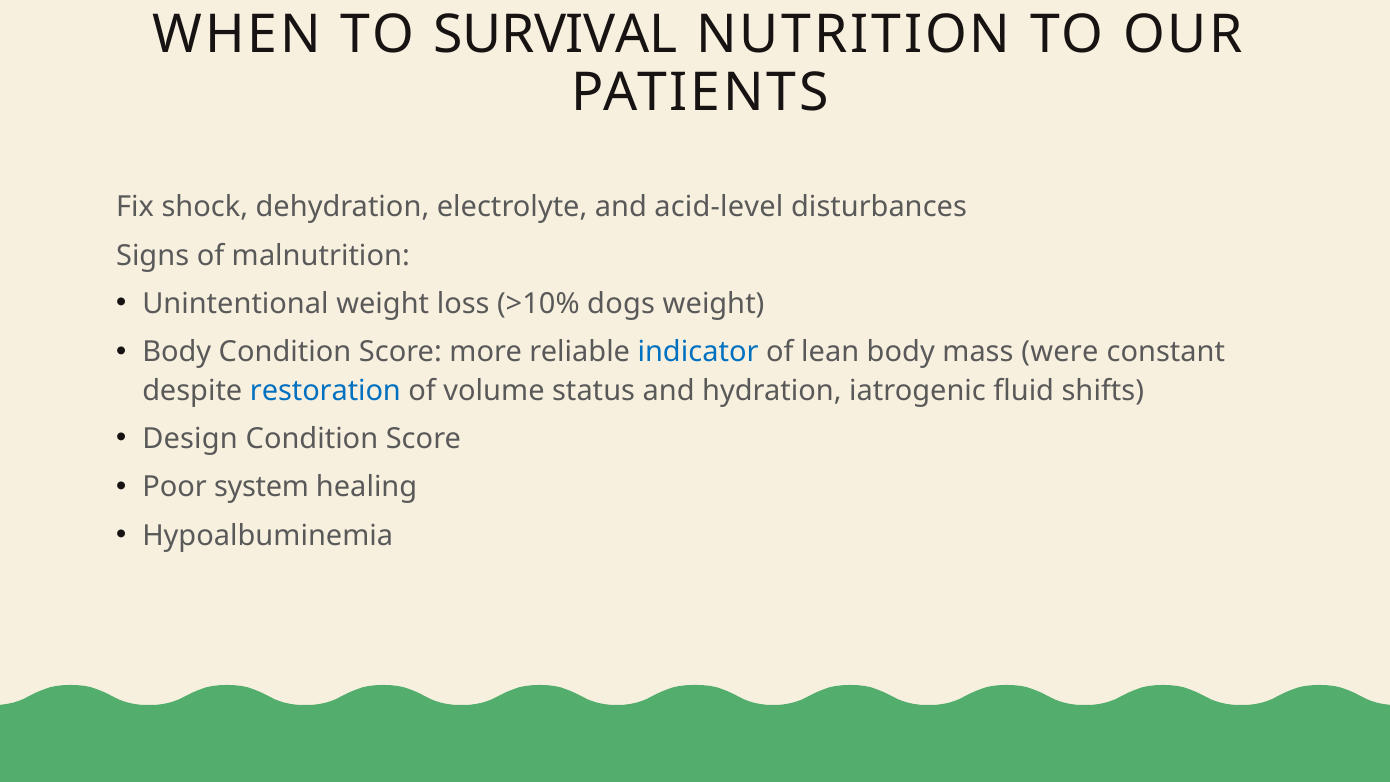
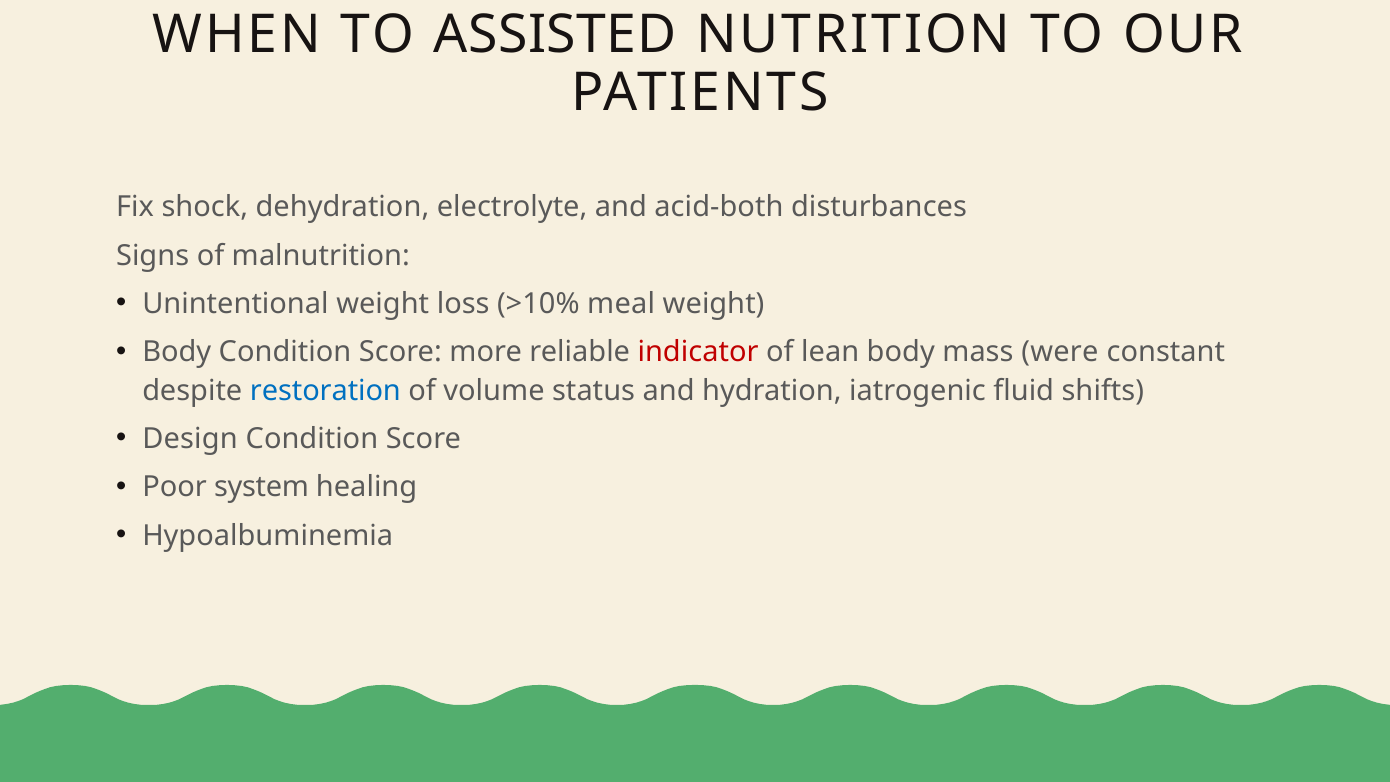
SURVIVAL: SURVIVAL -> ASSISTED
acid-level: acid-level -> acid-both
dogs: dogs -> meal
indicator colour: blue -> red
